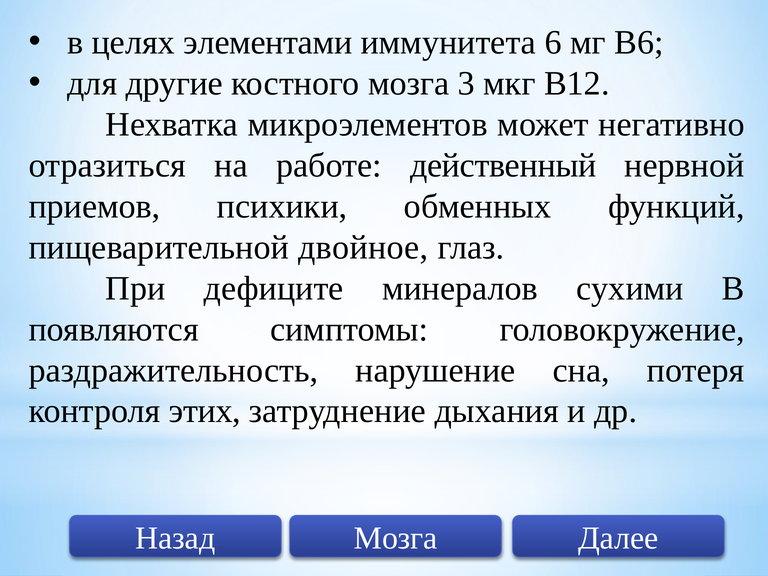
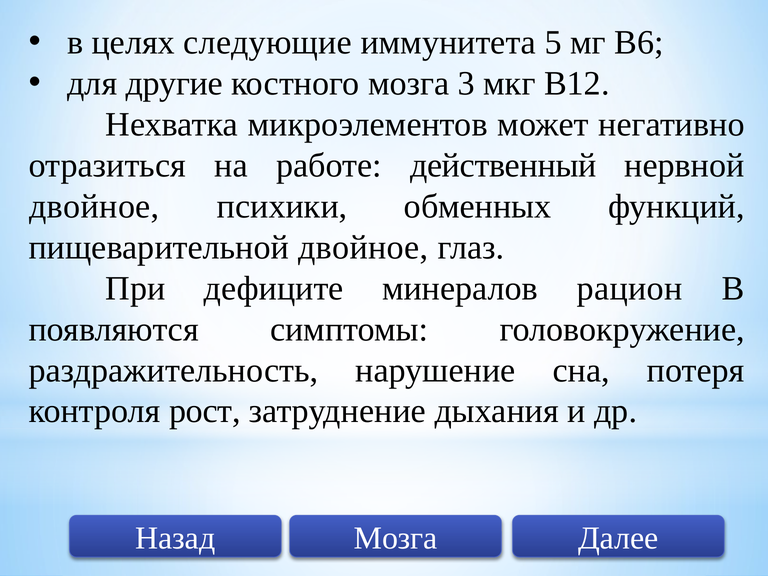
элементами: элементами -> следующие
6: 6 -> 5
приемов at (95, 206): приемов -> двойное
сухими: сухими -> рацион
этих: этих -> рост
